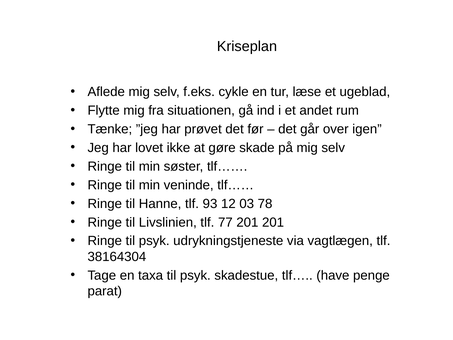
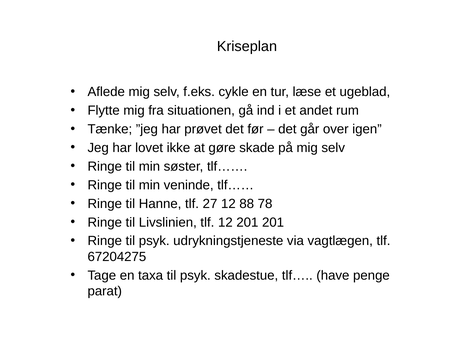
93: 93 -> 27
03: 03 -> 88
tlf 77: 77 -> 12
38164304: 38164304 -> 67204275
